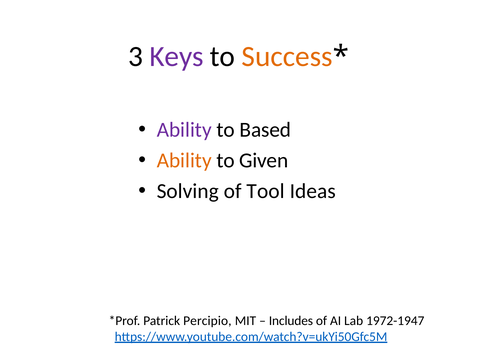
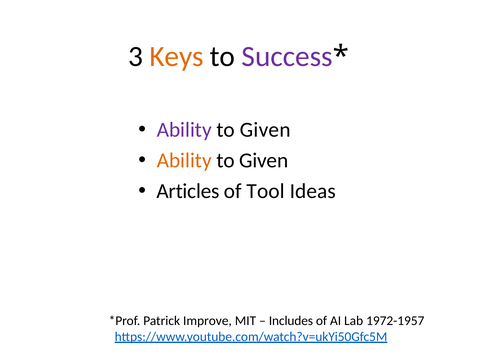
Keys colour: purple -> orange
Success colour: orange -> purple
Based at (265, 130): Based -> Given
Solving: Solving -> Articles
Percipio: Percipio -> Improve
1972-1947: 1972-1947 -> 1972-1957
